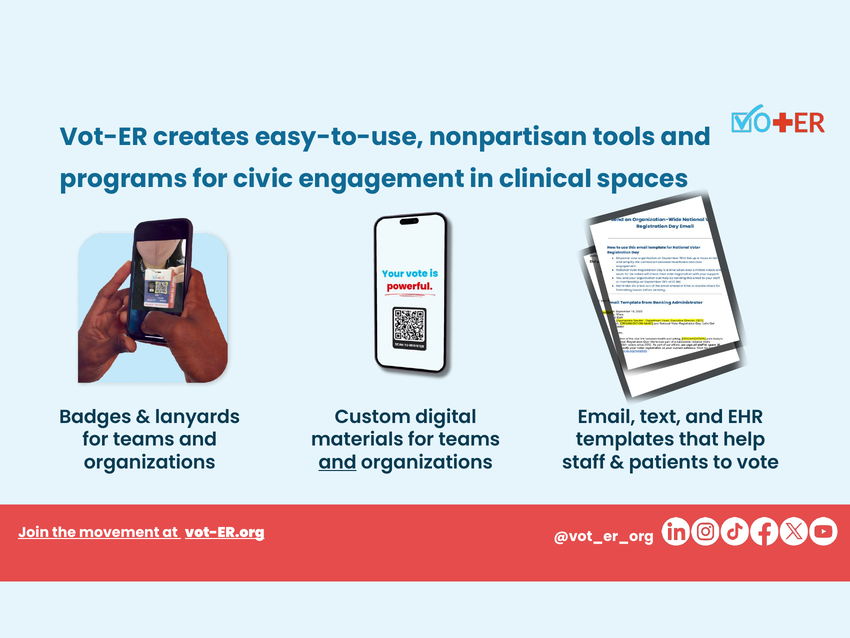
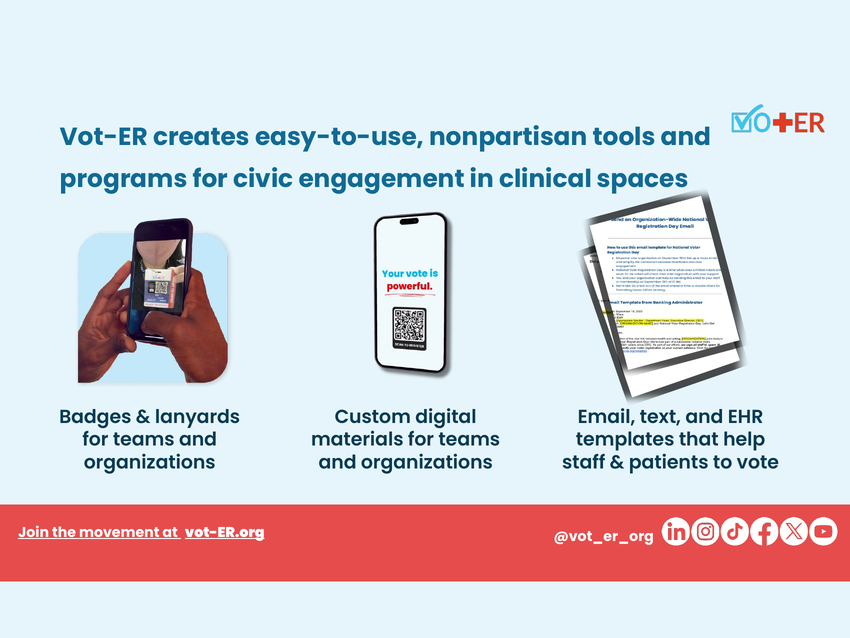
and at (338, 462) underline: present -> none
